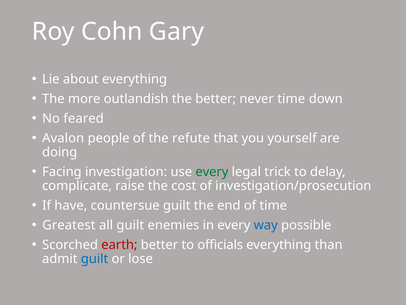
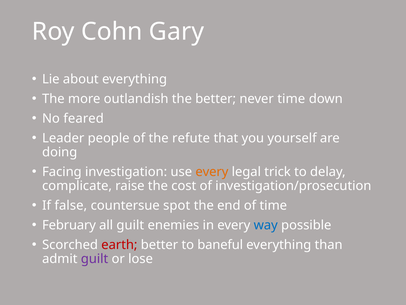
Avalon: Avalon -> Leader
every at (212, 172) colour: green -> orange
have: have -> false
countersue guilt: guilt -> spot
Greatest: Greatest -> February
officials: officials -> baneful
guilt at (95, 258) colour: blue -> purple
